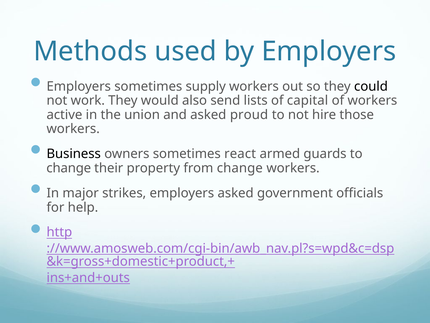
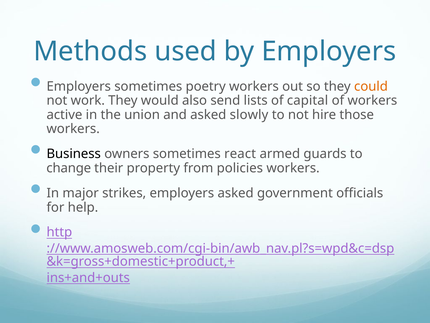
supply: supply -> poetry
could colour: black -> orange
proud: proud -> slowly
from change: change -> policies
